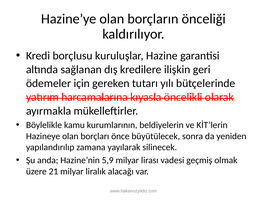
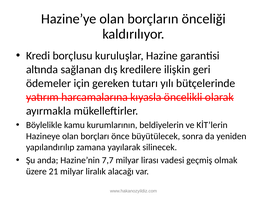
5,9: 5,9 -> 7,7
